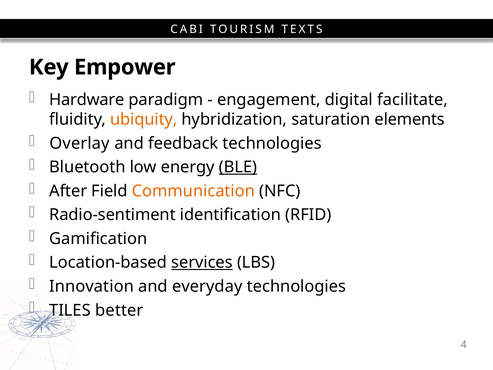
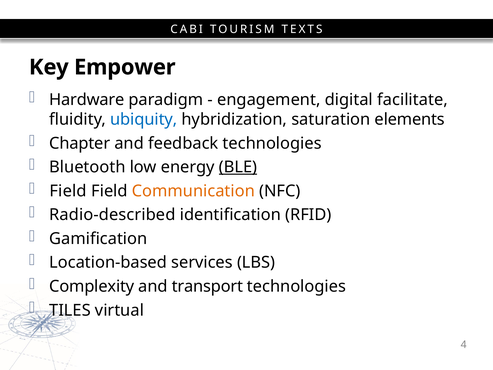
ubiquity colour: orange -> blue
Overlay: Overlay -> Chapter
After at (68, 191): After -> Field
Radio-sentiment: Radio-sentiment -> Radio-described
services underline: present -> none
Innovation: Innovation -> Complexity
everyday: everyday -> transport
better: better -> virtual
